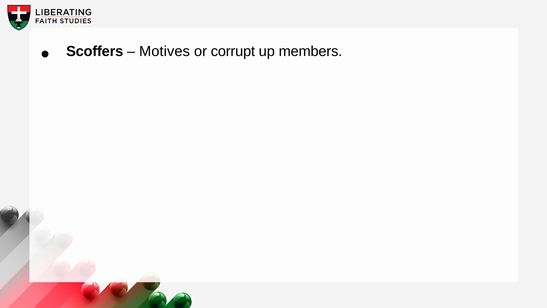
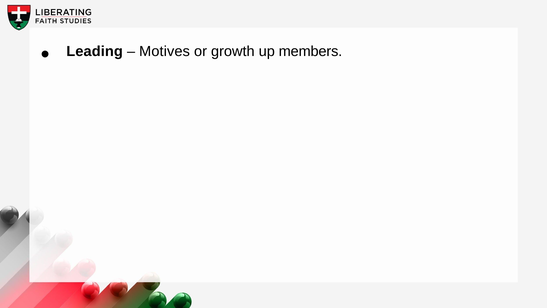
Scoffers: Scoffers -> Leading
corrupt: corrupt -> growth
